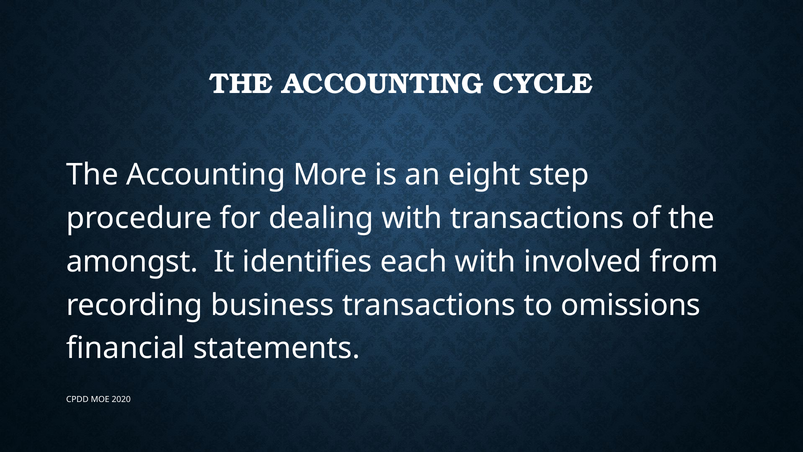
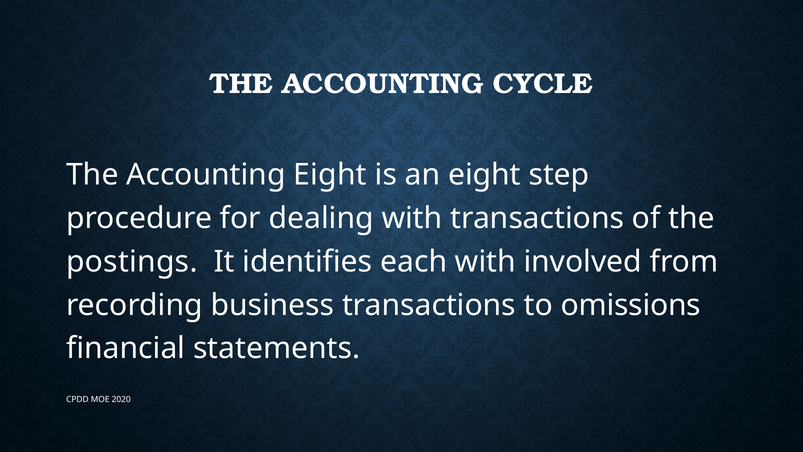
Accounting More: More -> Eight
amongst: amongst -> postings
